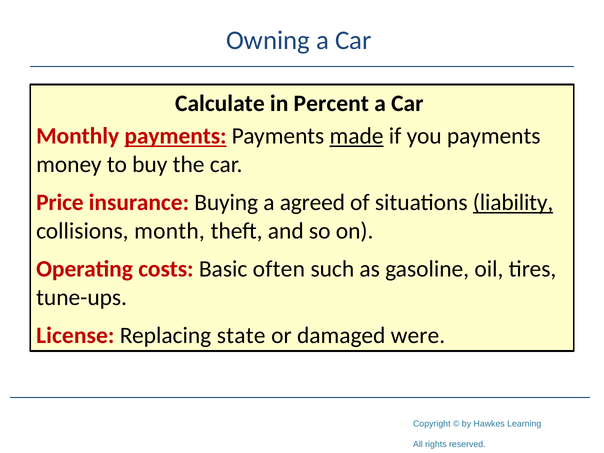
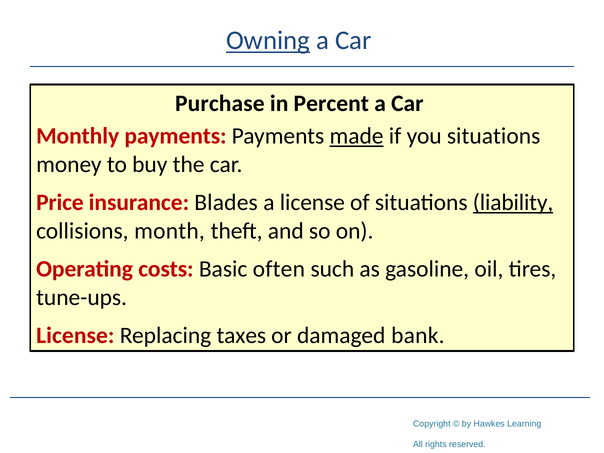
Owning underline: none -> present
Calculate: Calculate -> Purchase
payments at (176, 136) underline: present -> none
you payments: payments -> situations
Buying: Buying -> Blades
a agreed: agreed -> license
state: state -> taxes
were: were -> bank
